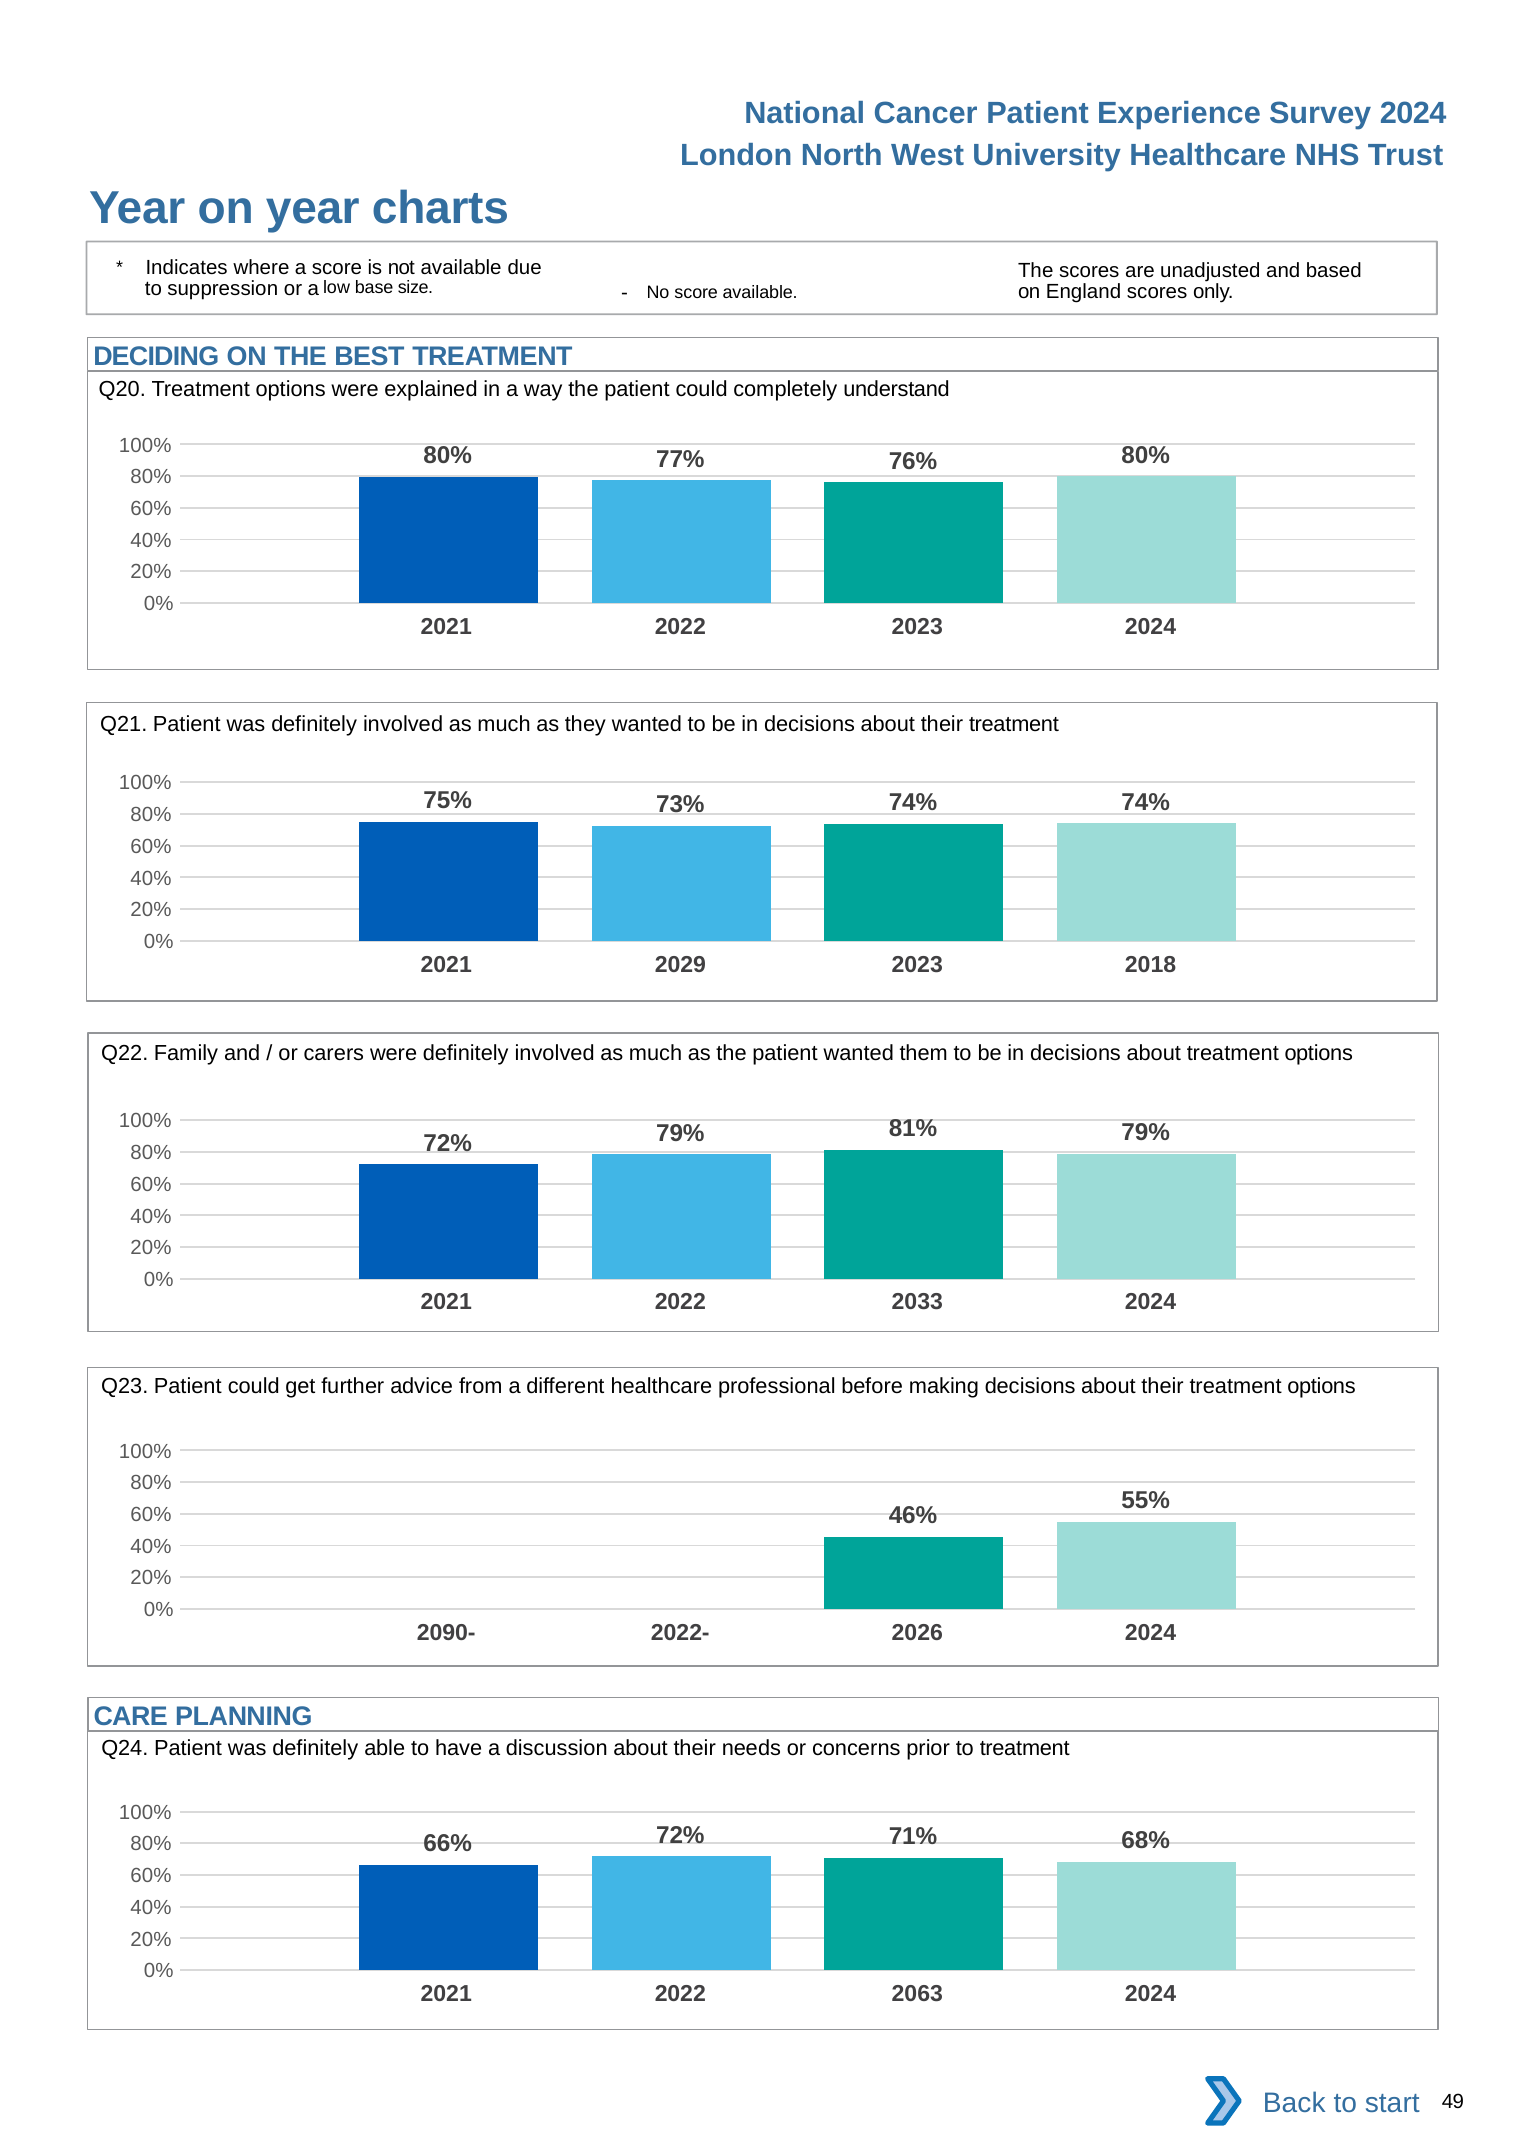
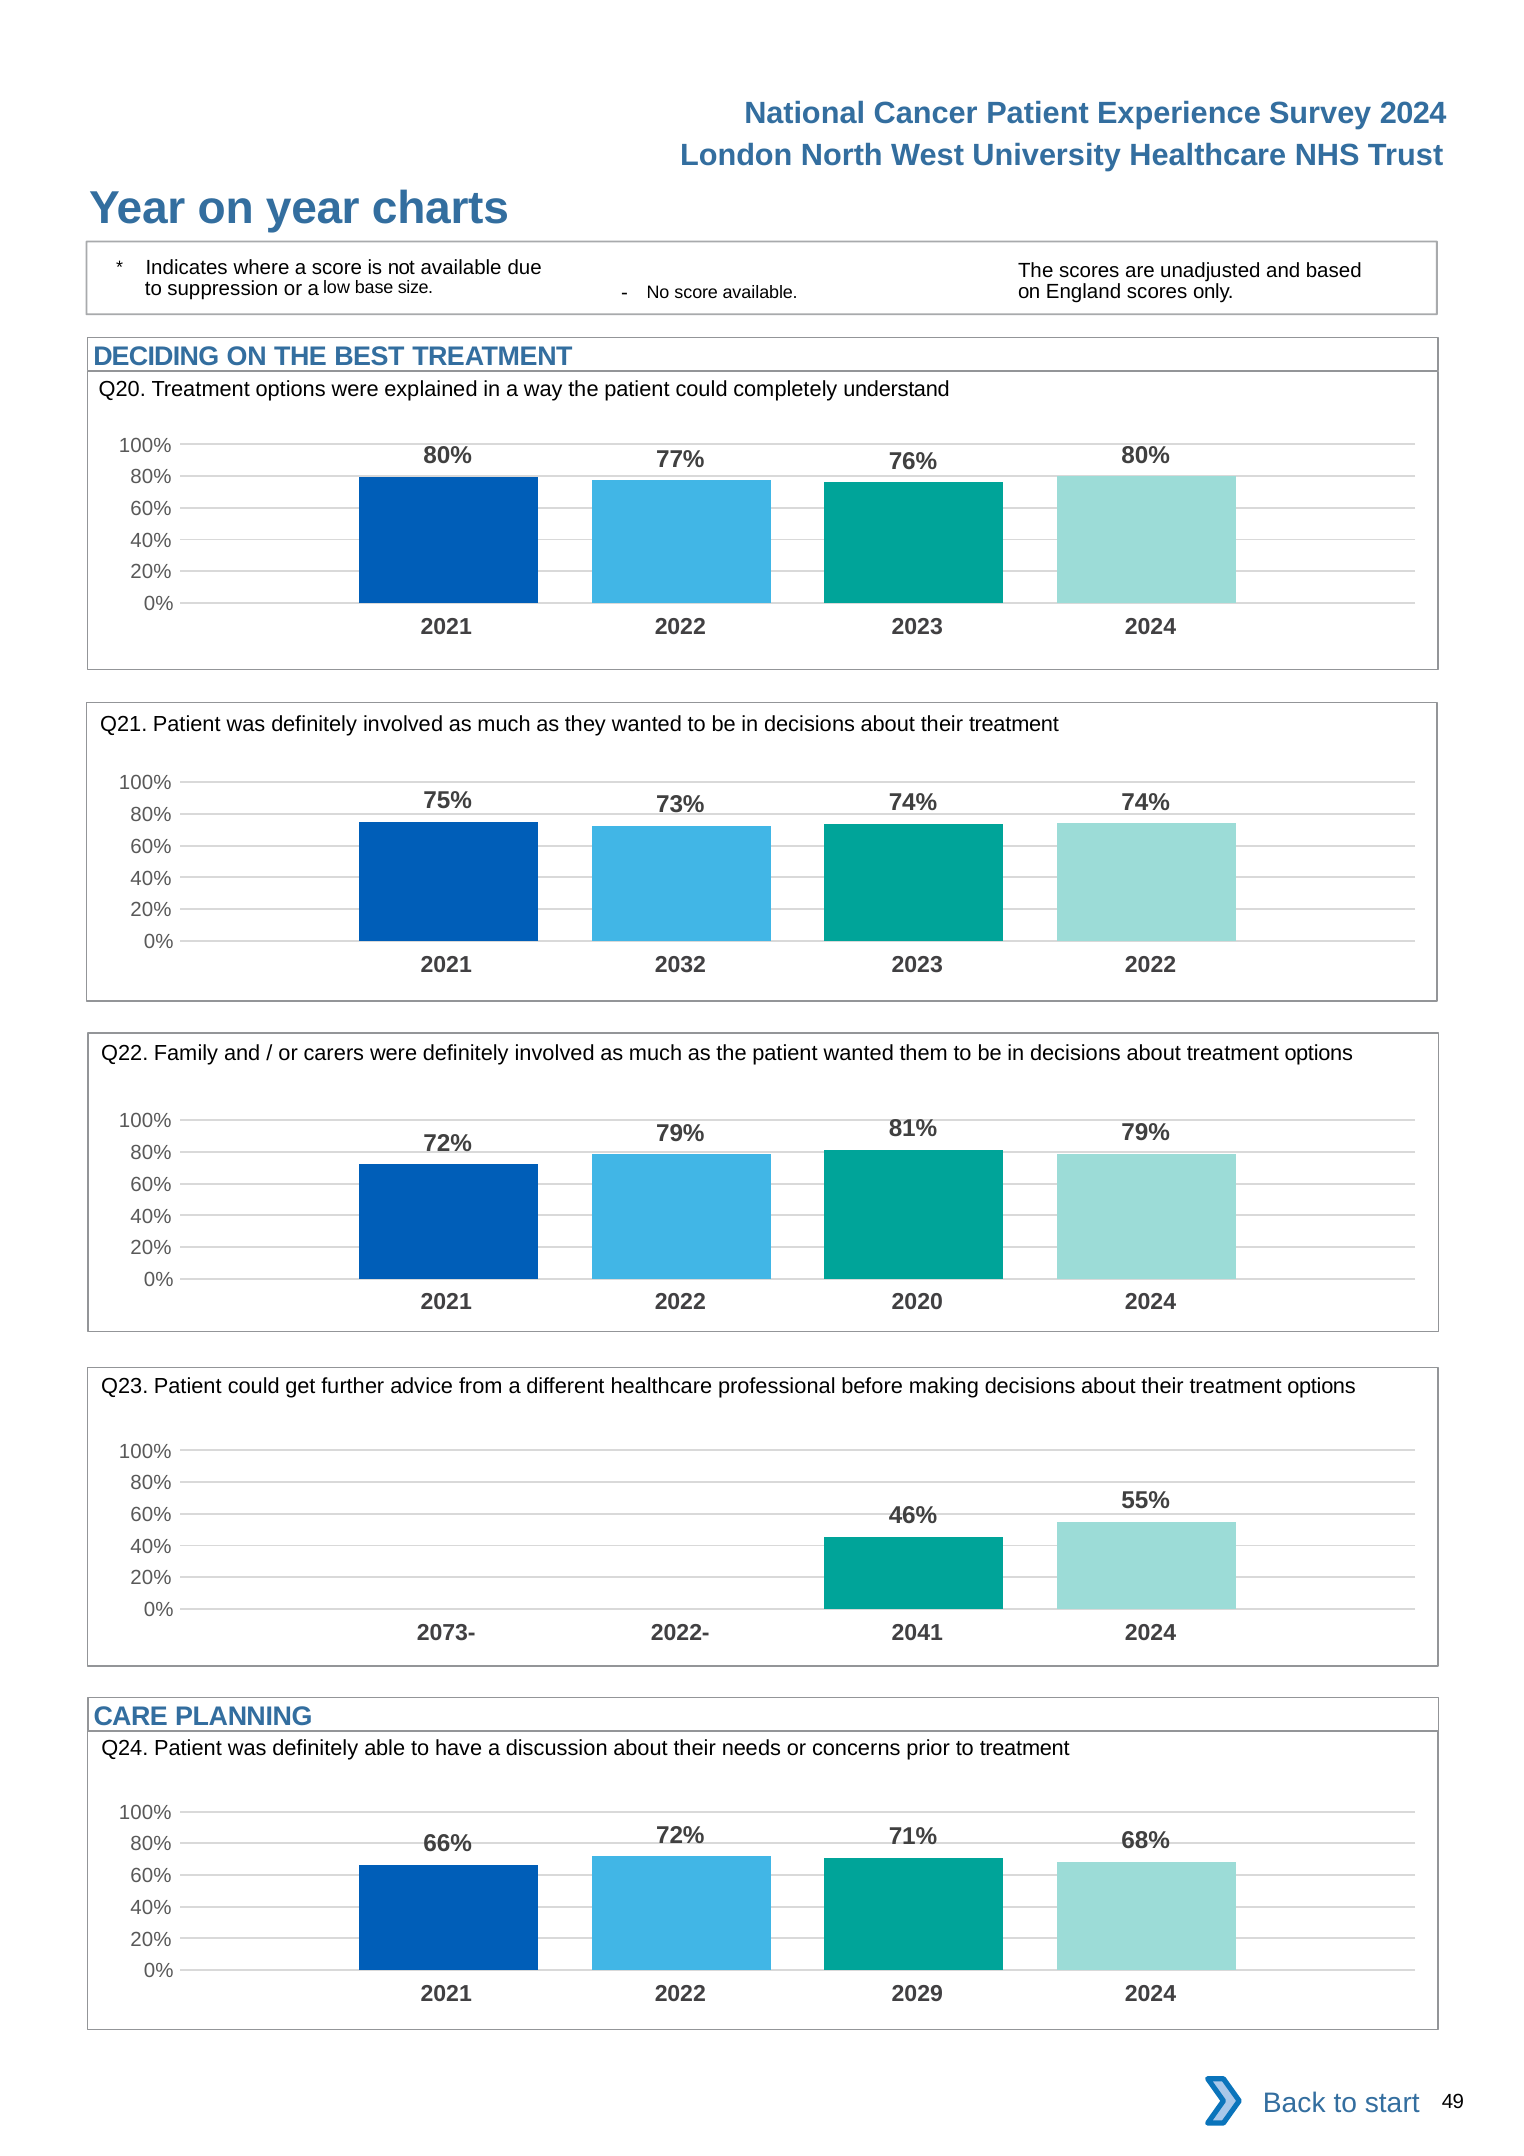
2029: 2029 -> 2032
2023 2018: 2018 -> 2022
2033: 2033 -> 2020
2090-: 2090- -> 2073-
2026: 2026 -> 2041
2063: 2063 -> 2029
